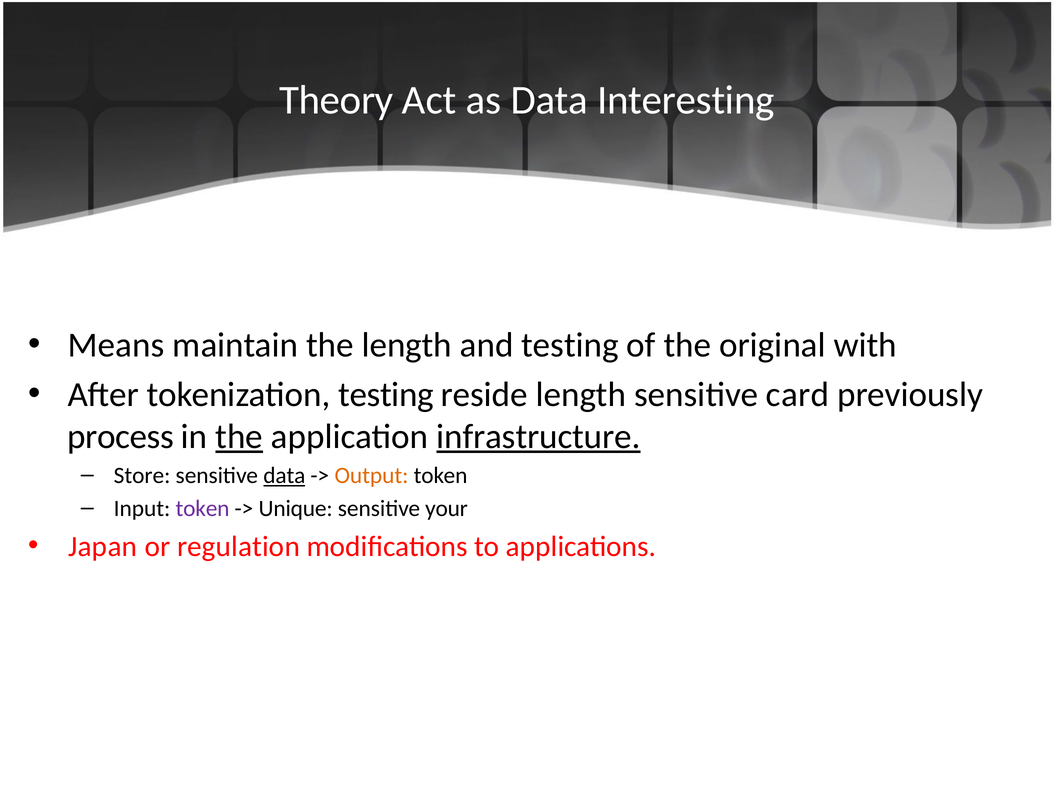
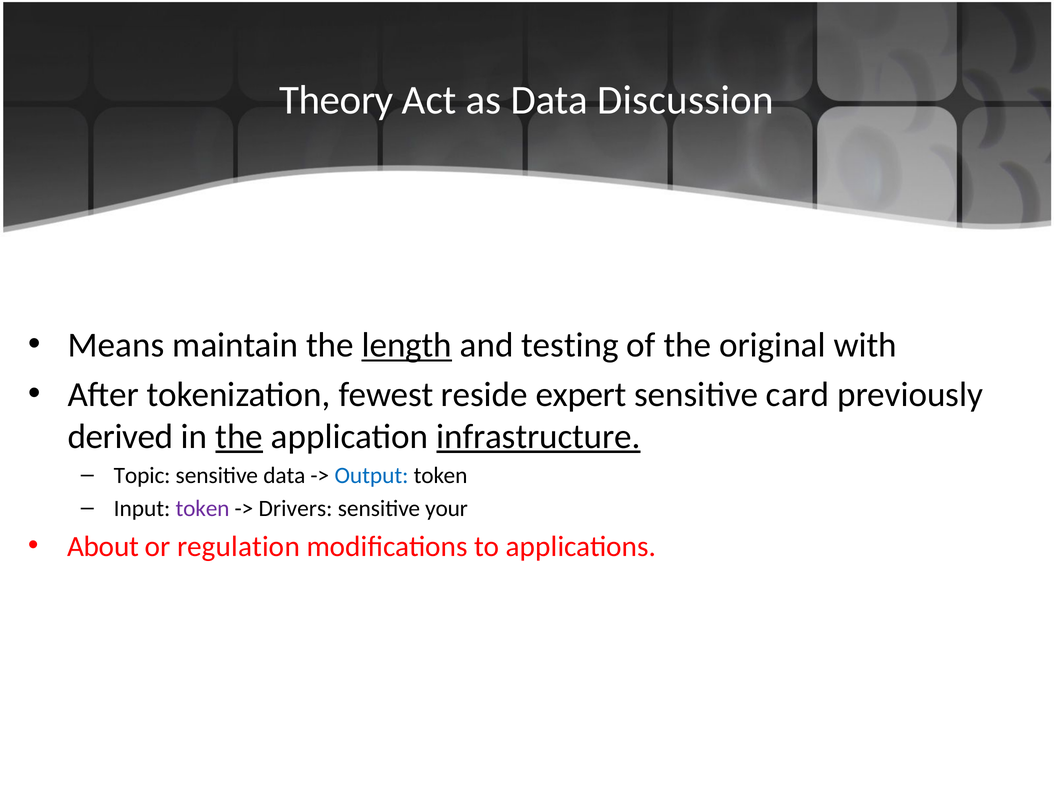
Interesting: Interesting -> Discussion
length at (407, 345) underline: none -> present
tokenization testing: testing -> fewest
reside length: length -> expert
process: process -> derived
Store: Store -> Topic
data at (284, 475) underline: present -> none
Output colour: orange -> blue
Unique: Unique -> Drivers
Japan: Japan -> About
